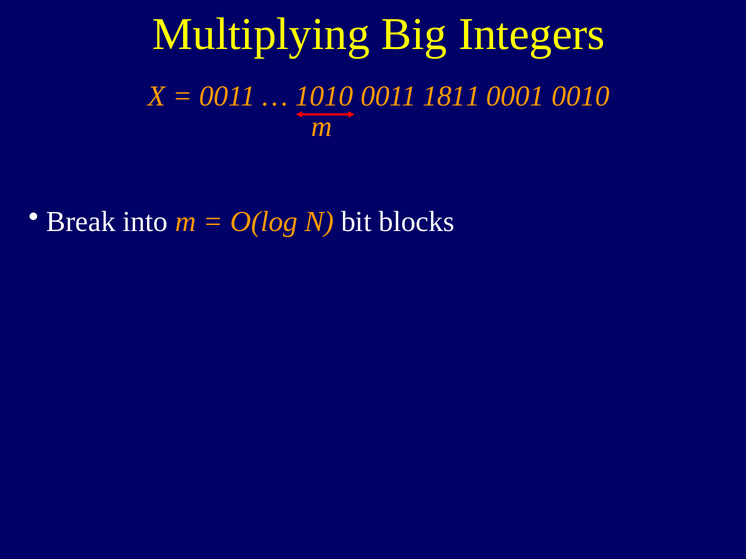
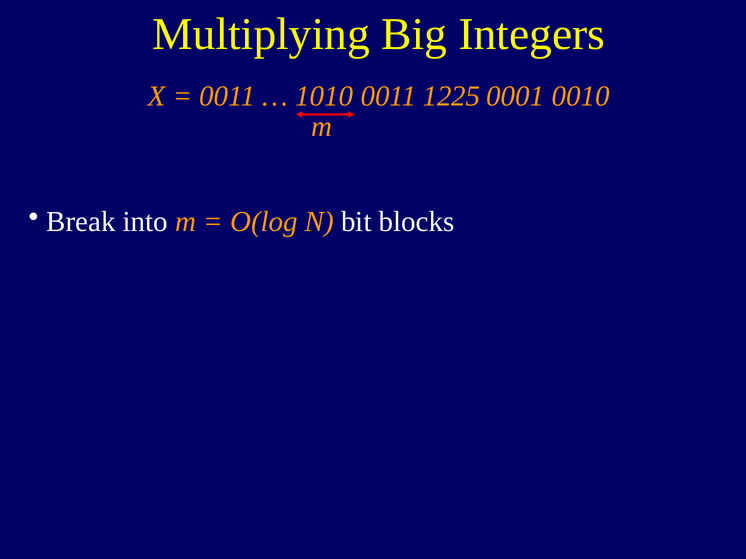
1811: 1811 -> 1225
